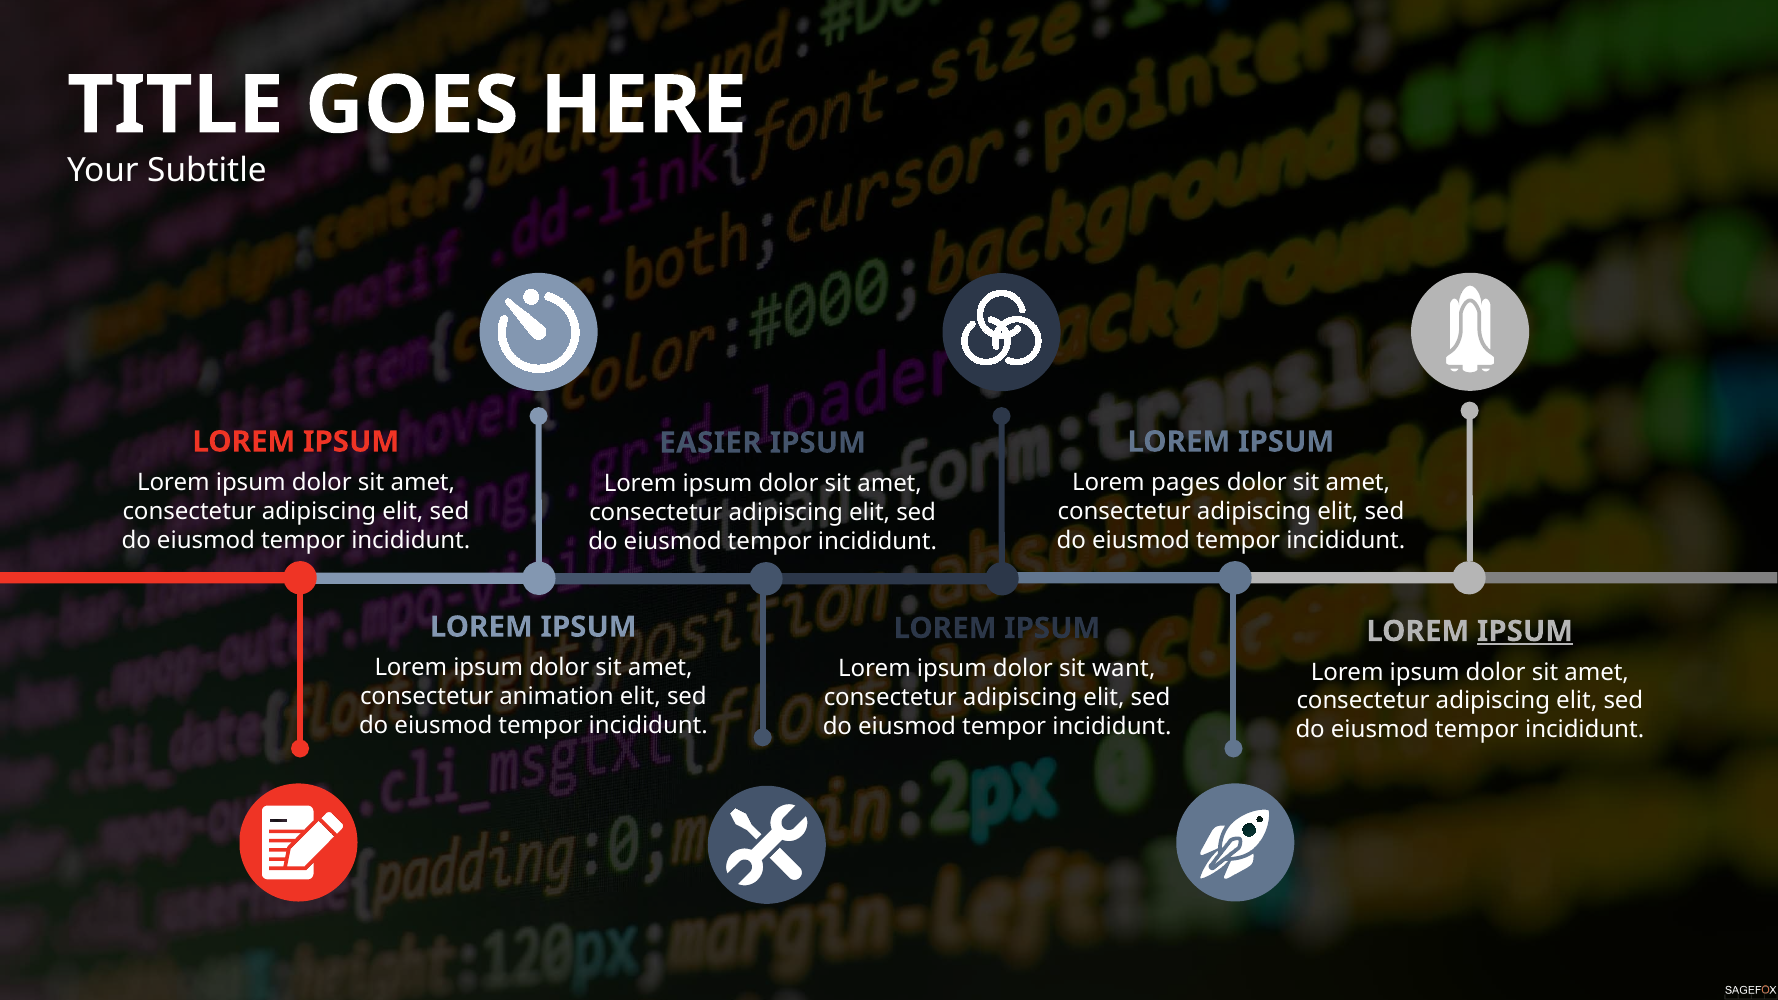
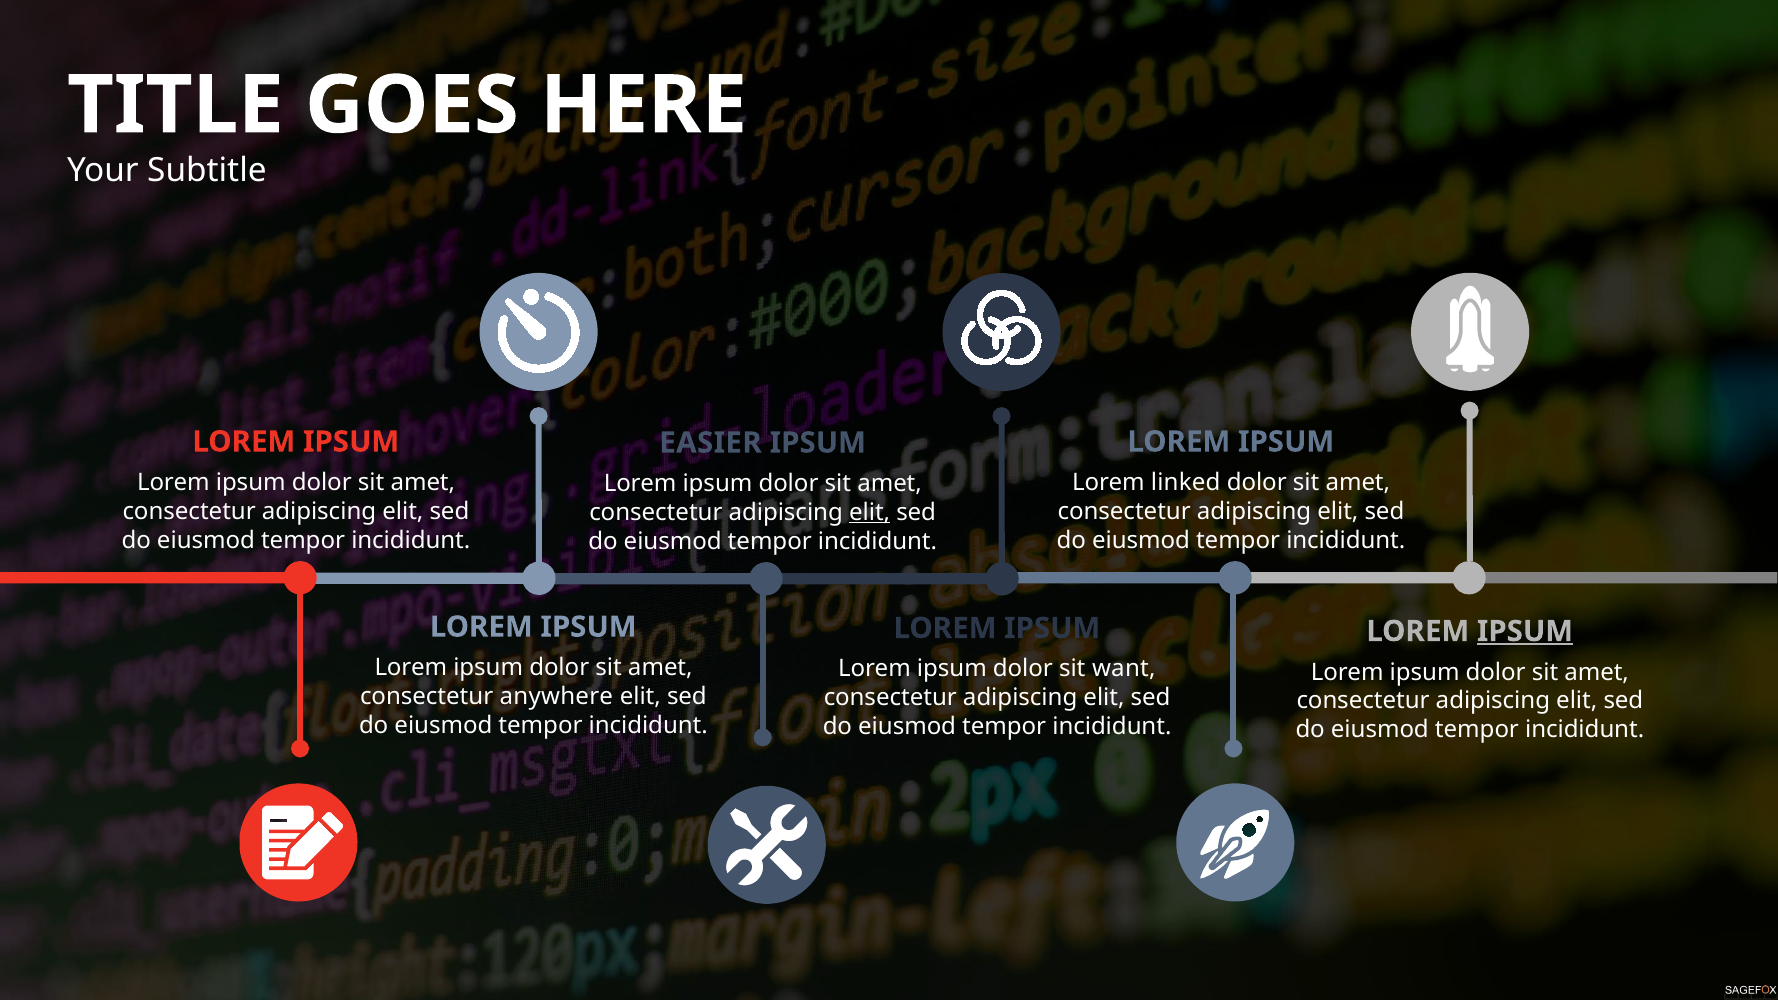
pages: pages -> linked
elit at (870, 512) underline: none -> present
animation: animation -> anywhere
